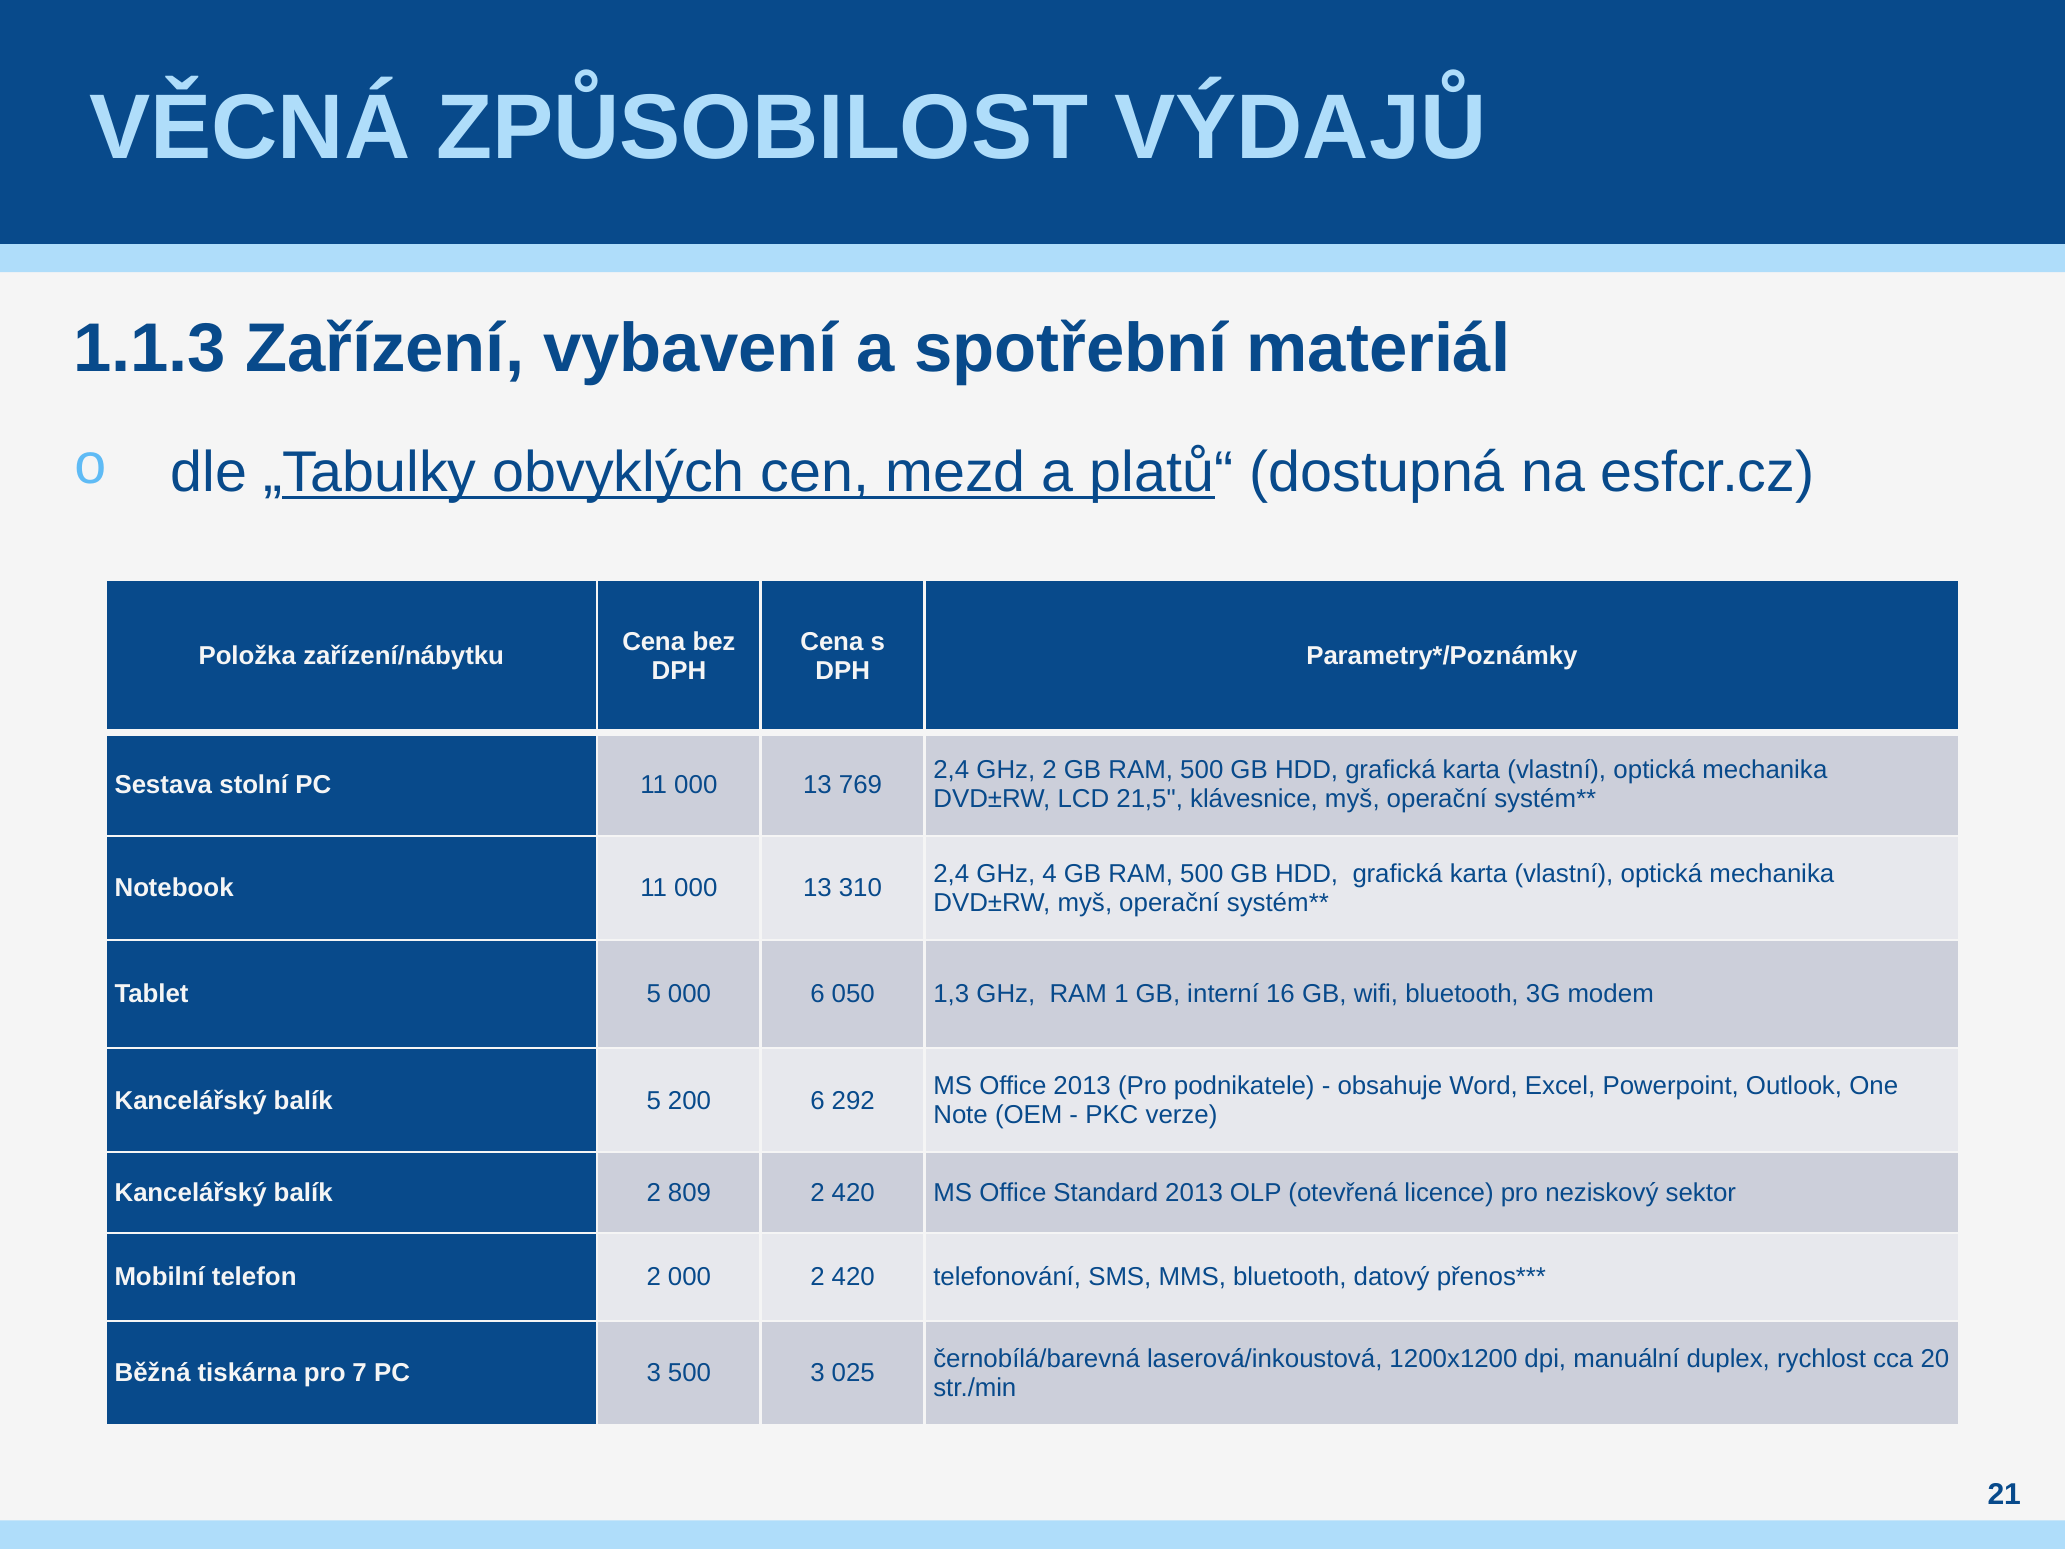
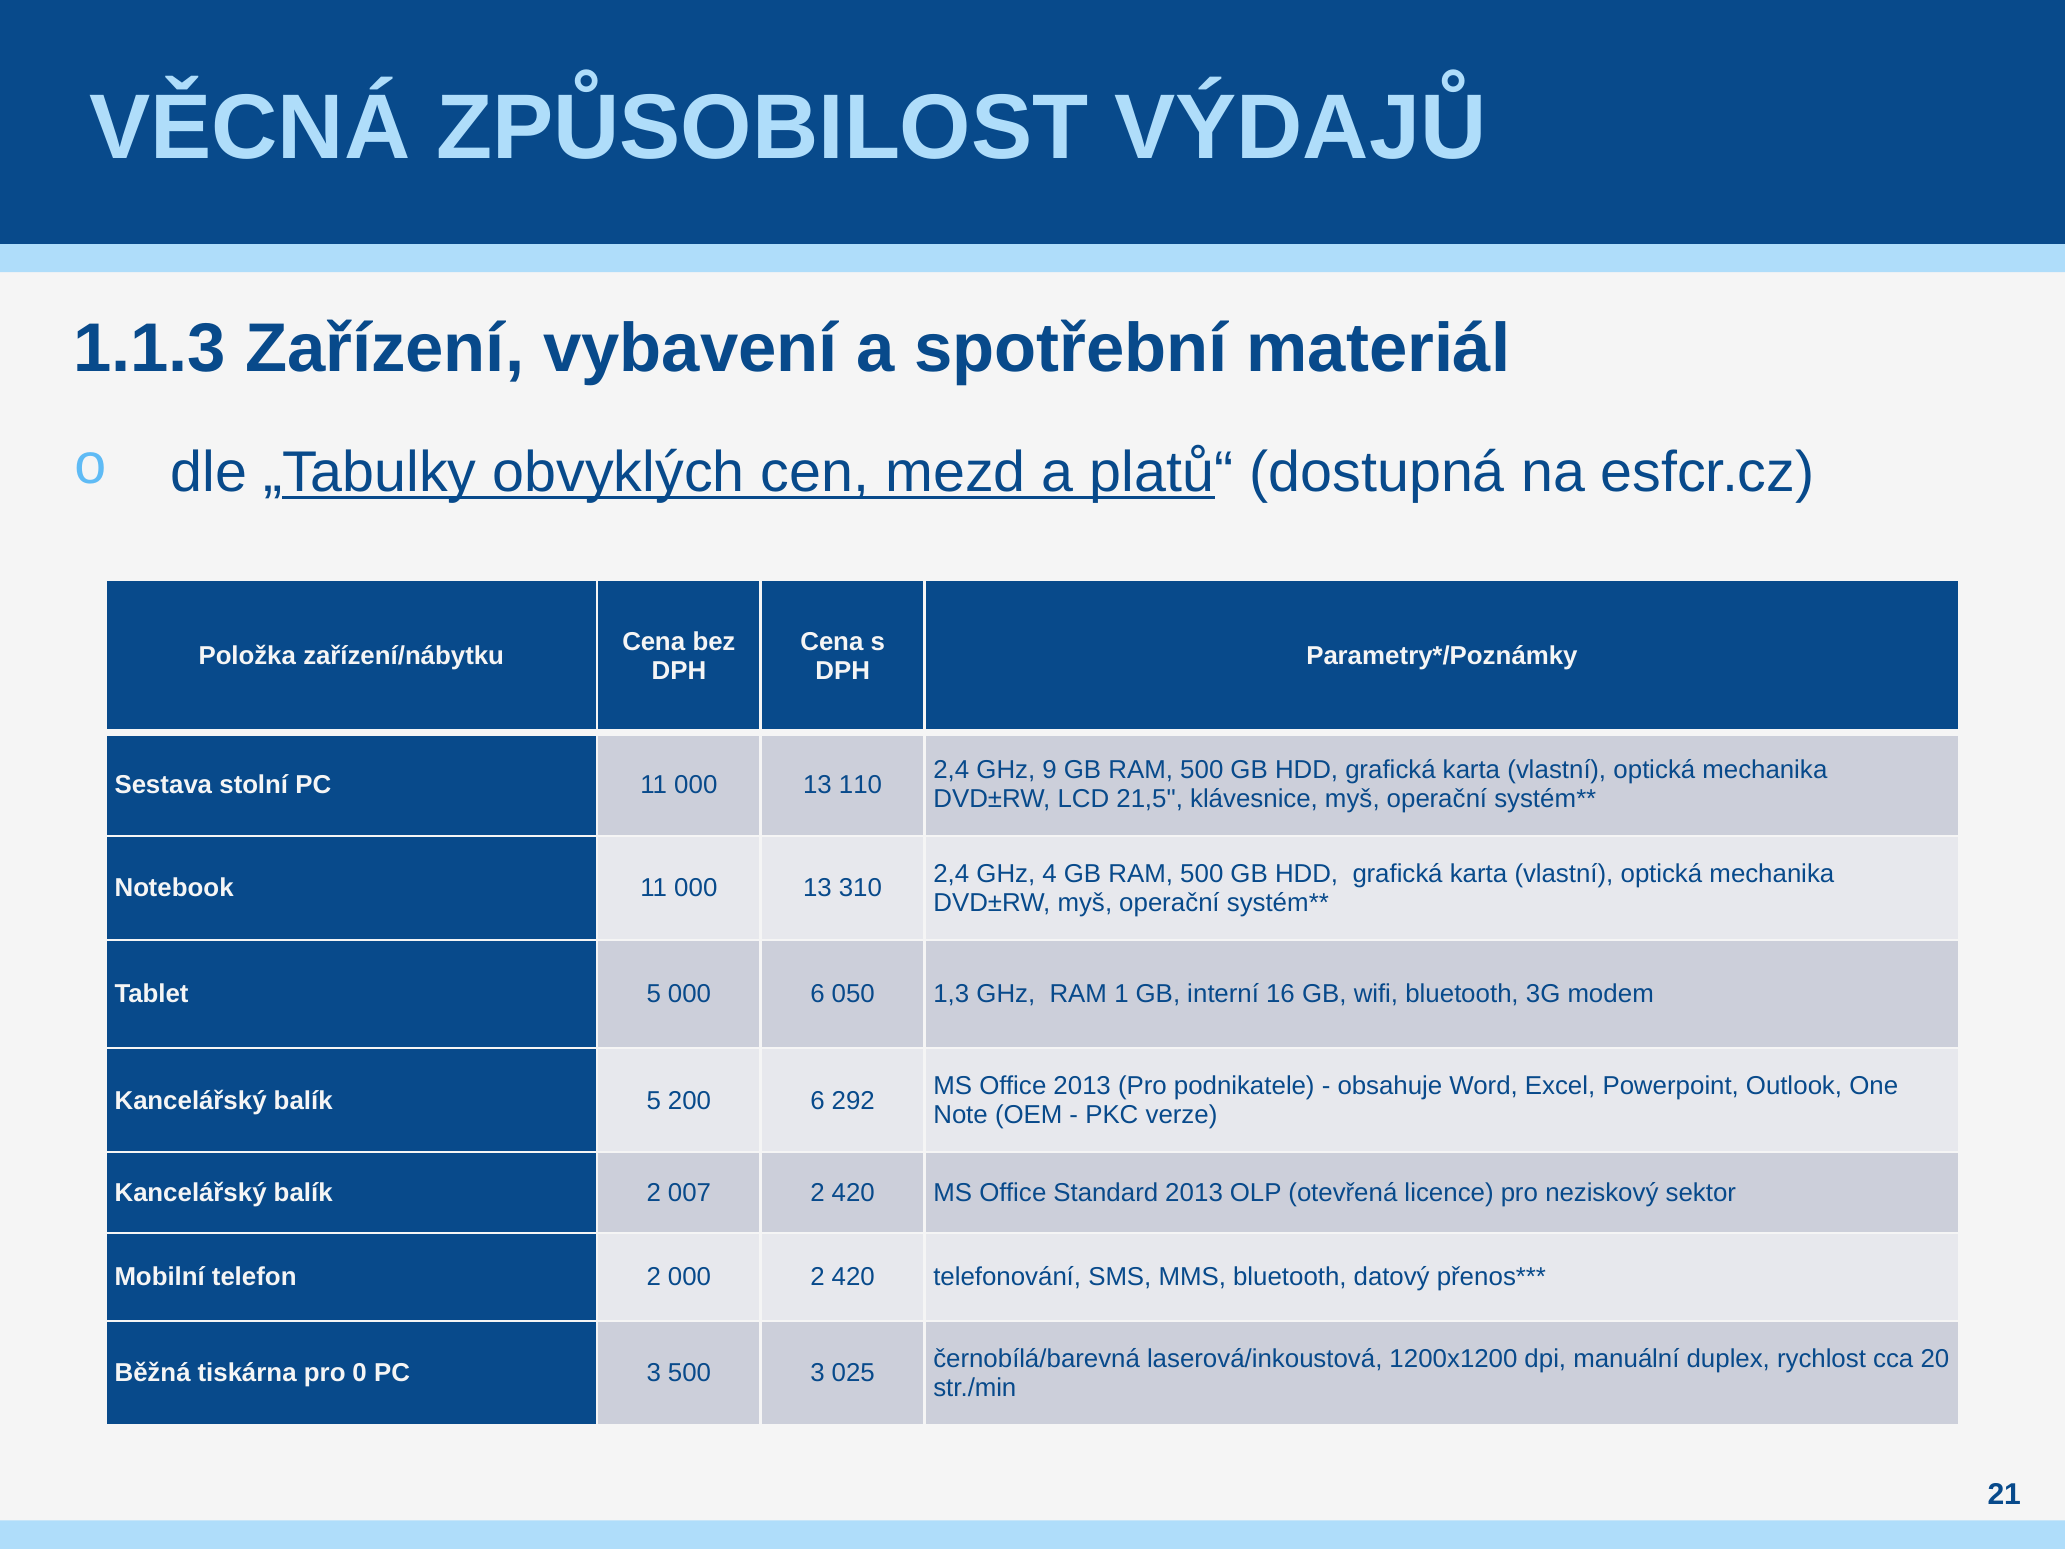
GHz 2: 2 -> 9
769: 769 -> 110
809: 809 -> 007
7: 7 -> 0
